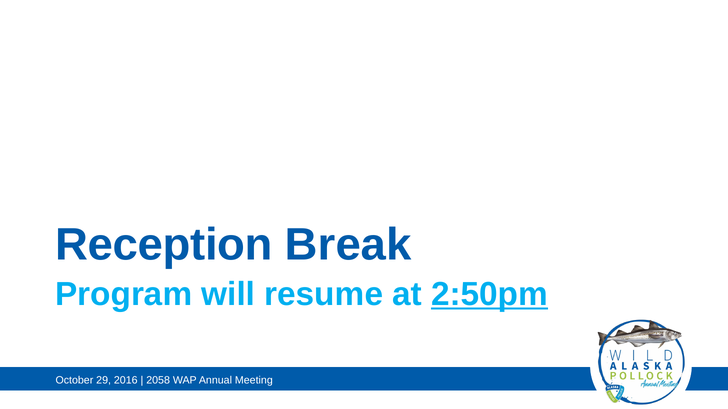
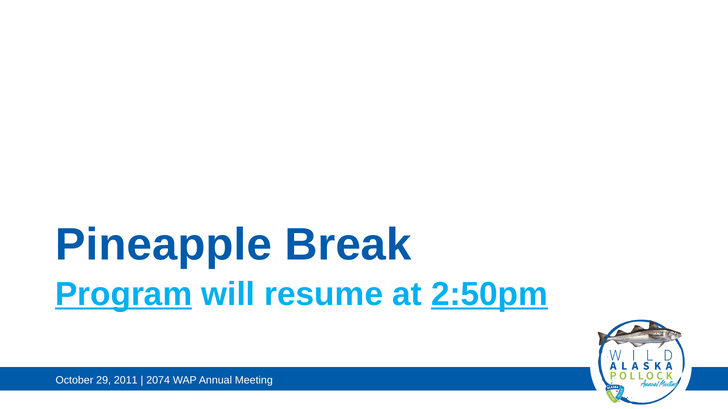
Reception: Reception -> Pineapple
Program underline: none -> present
2016: 2016 -> 2011
2058: 2058 -> 2074
